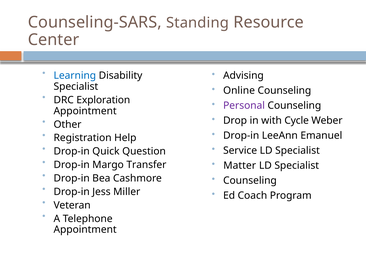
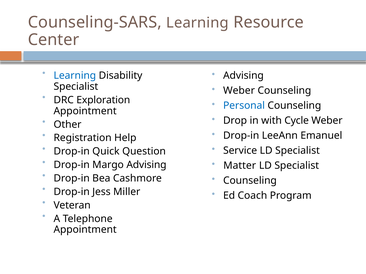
Counseling-SARS Standing: Standing -> Learning
Online at (239, 91): Online -> Weber
Personal colour: purple -> blue
Margo Transfer: Transfer -> Advising
